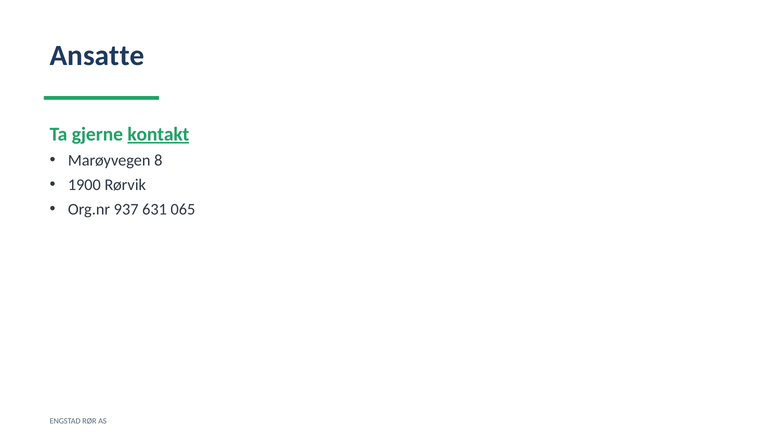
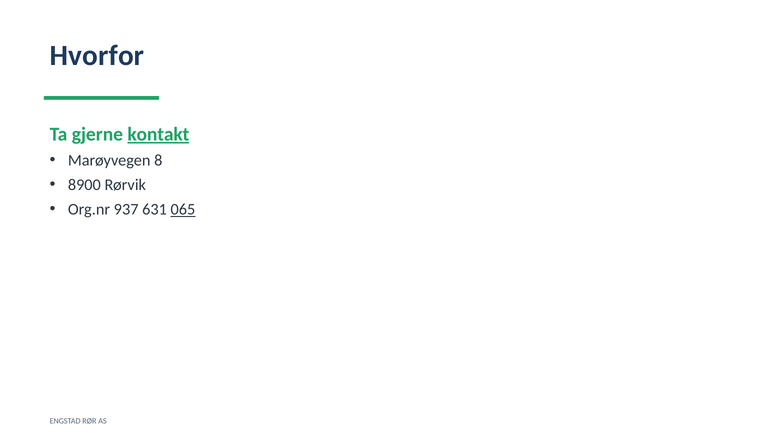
Ansatte: Ansatte -> Hvorfor
1900: 1900 -> 8900
065 underline: none -> present
